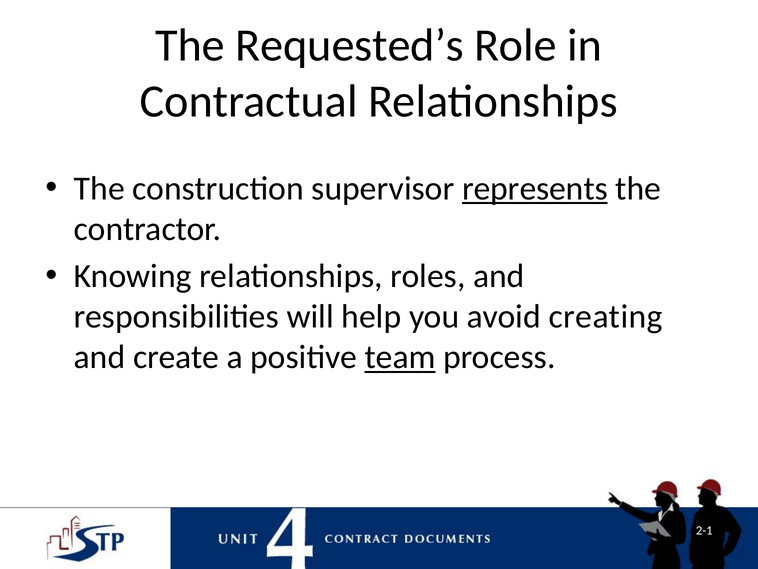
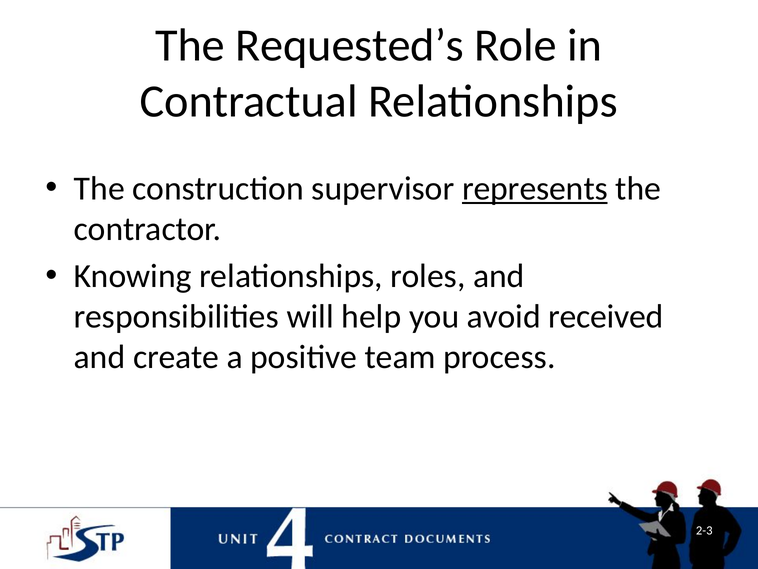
creating: creating -> received
team underline: present -> none
2-1: 2-1 -> 2-3
